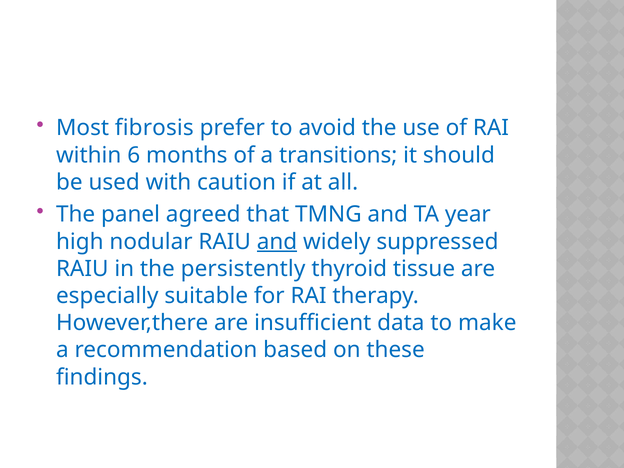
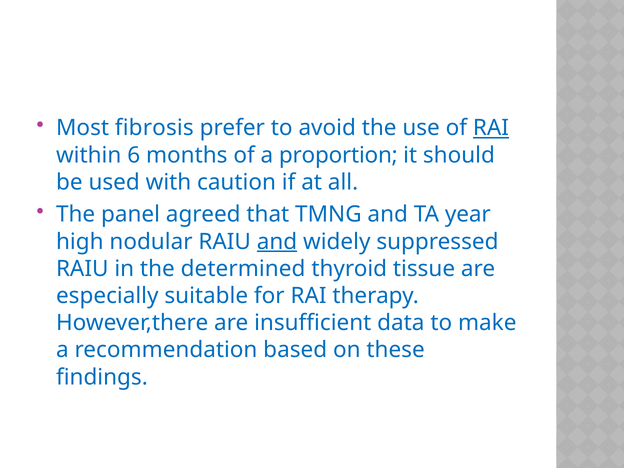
RAI at (491, 128) underline: none -> present
transitions: transitions -> proportion
persistently: persistently -> determined
